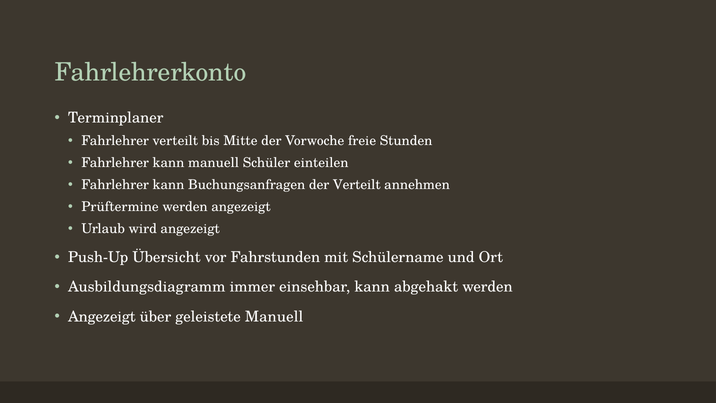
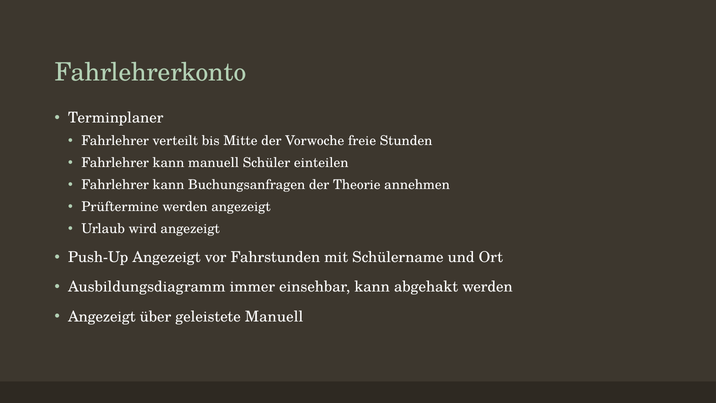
der Verteilt: Verteilt -> Theorie
Push-Up Übersicht: Übersicht -> Angezeigt
